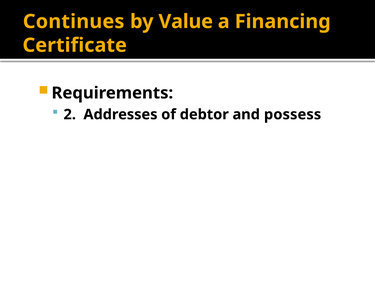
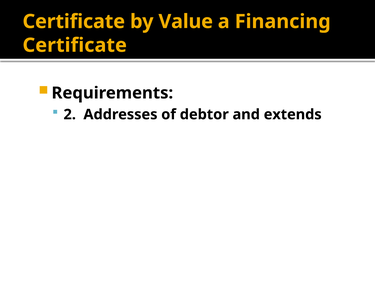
Continues at (74, 22): Continues -> Certificate
possess: possess -> extends
